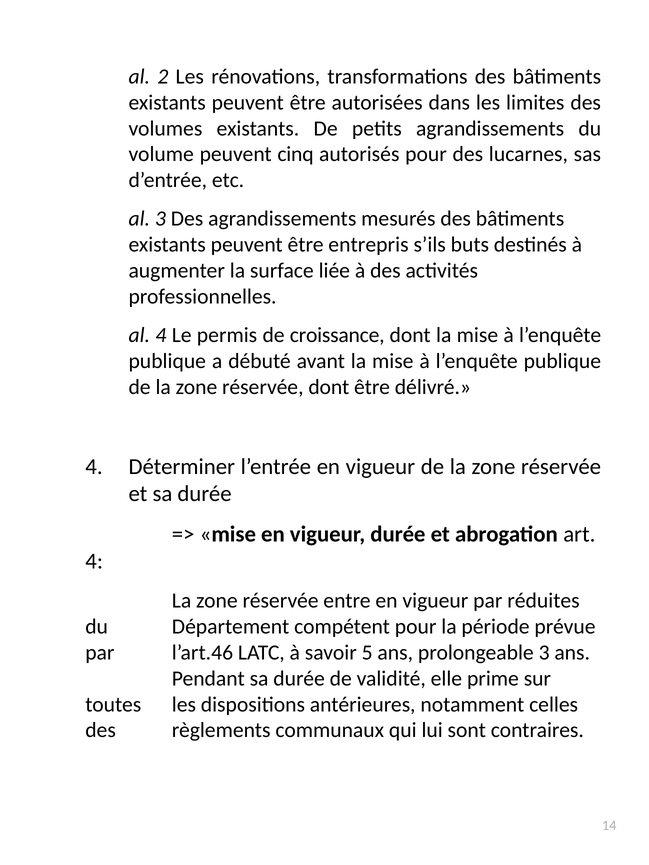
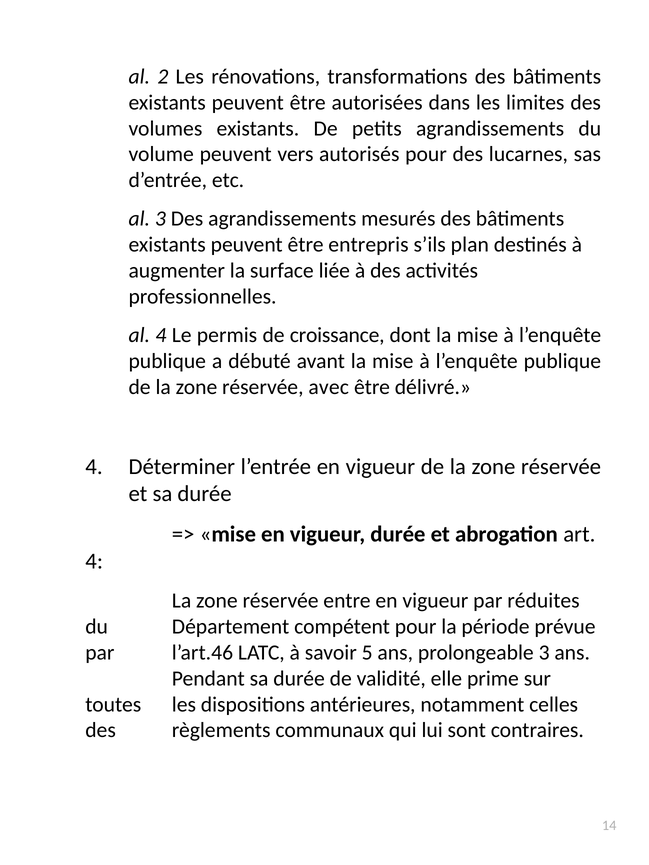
cinq: cinq -> vers
buts: buts -> plan
réservée dont: dont -> avec
